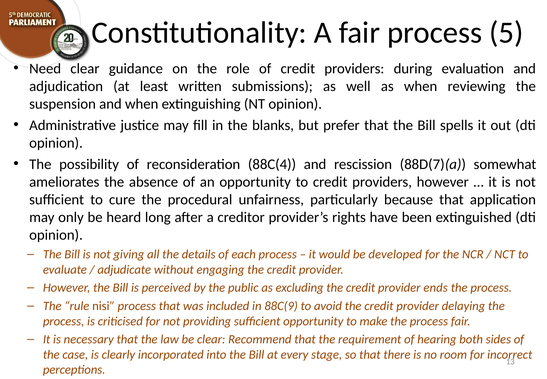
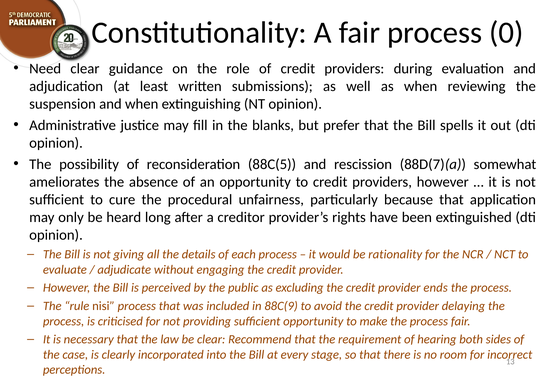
5: 5 -> 0
88C(4: 88C(4 -> 88C(5
developed: developed -> rationality
